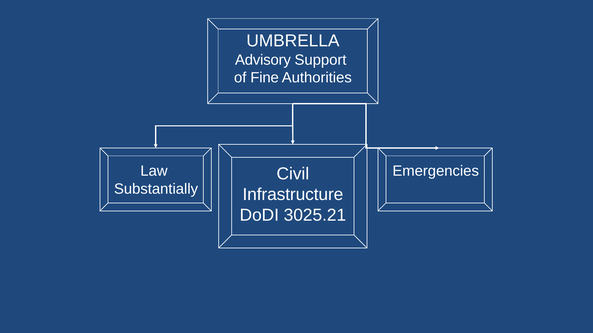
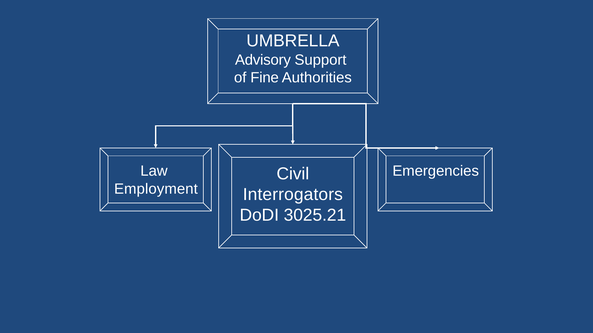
Substantially: Substantially -> Employment
Infrastructure: Infrastructure -> Interrogators
